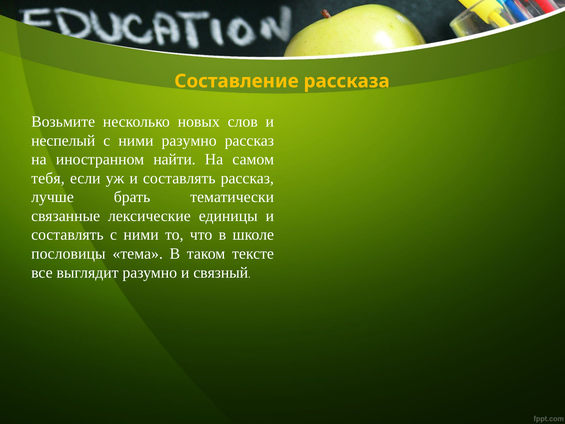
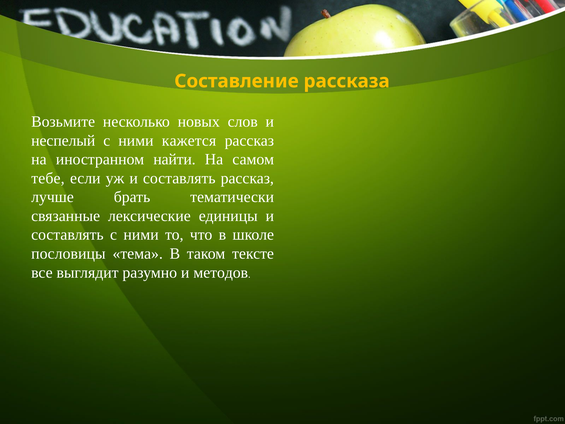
ними разумно: разумно -> кажется
тебя: тебя -> тебе
связный: связный -> методов
